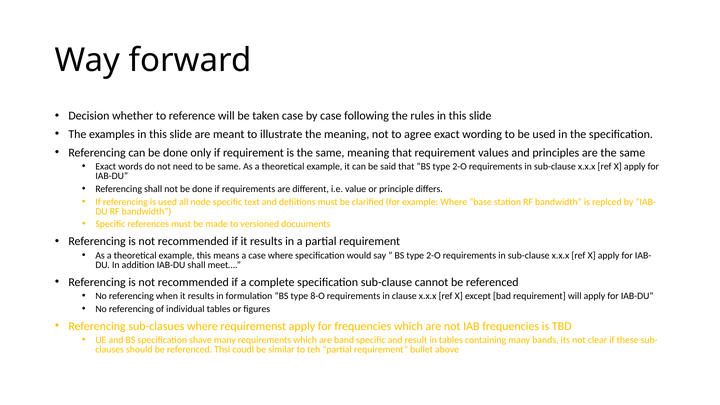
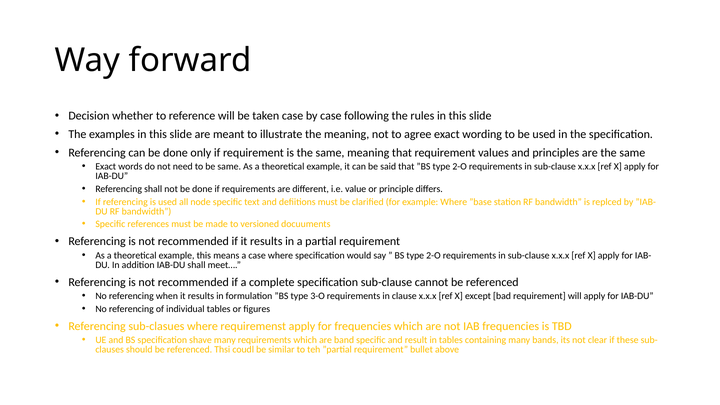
8-O: 8-O -> 3-O
